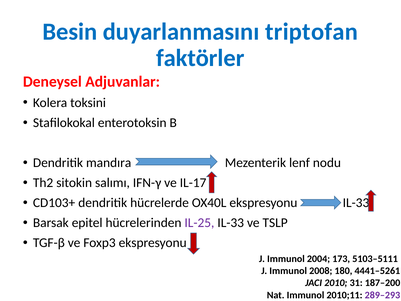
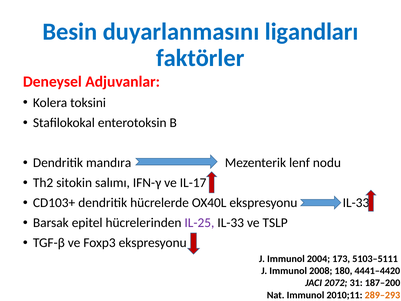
triptofan: triptofan -> ligandları
4441–5261: 4441–5261 -> 4441–4420
2010: 2010 -> 2072
289–293 colour: purple -> orange
